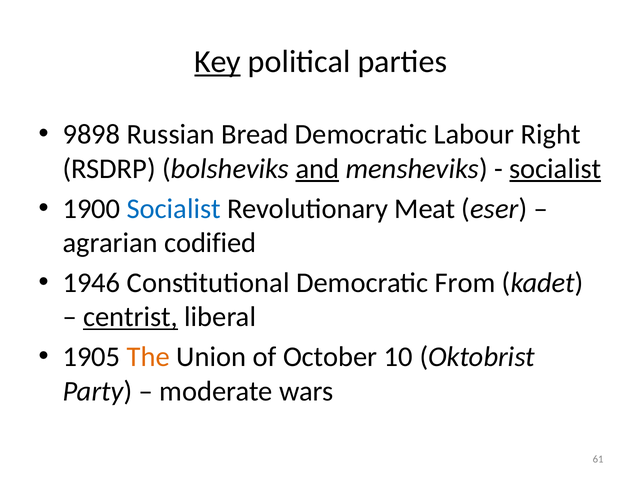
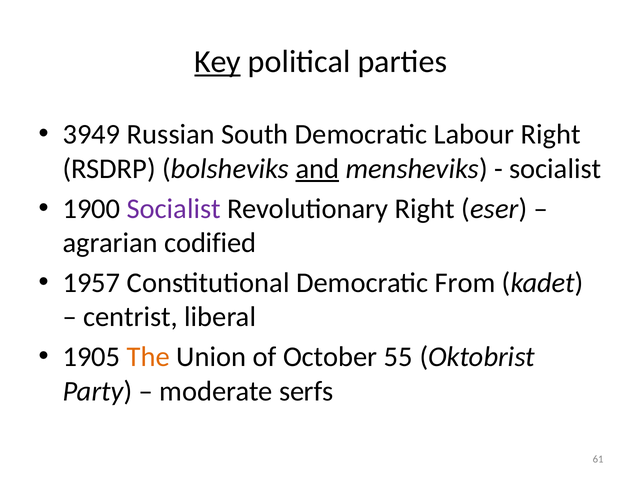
9898: 9898 -> 3949
Bread: Bread -> South
socialist at (555, 169) underline: present -> none
Socialist at (174, 209) colour: blue -> purple
Revolutionary Meat: Meat -> Right
1946: 1946 -> 1957
centrist underline: present -> none
10: 10 -> 55
wars: wars -> serfs
